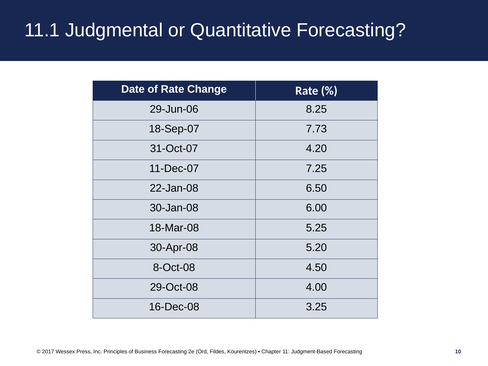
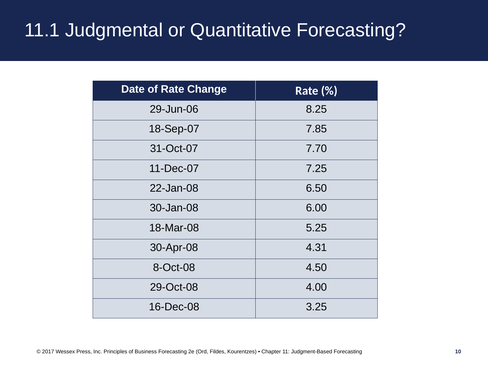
7.73: 7.73 -> 7.85
4.20: 4.20 -> 7.70
5.20: 5.20 -> 4.31
